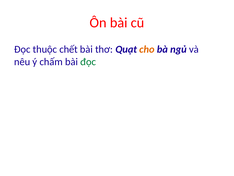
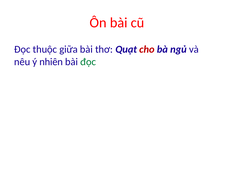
chết: chết -> giữa
cho colour: orange -> red
chấm: chấm -> nhiên
